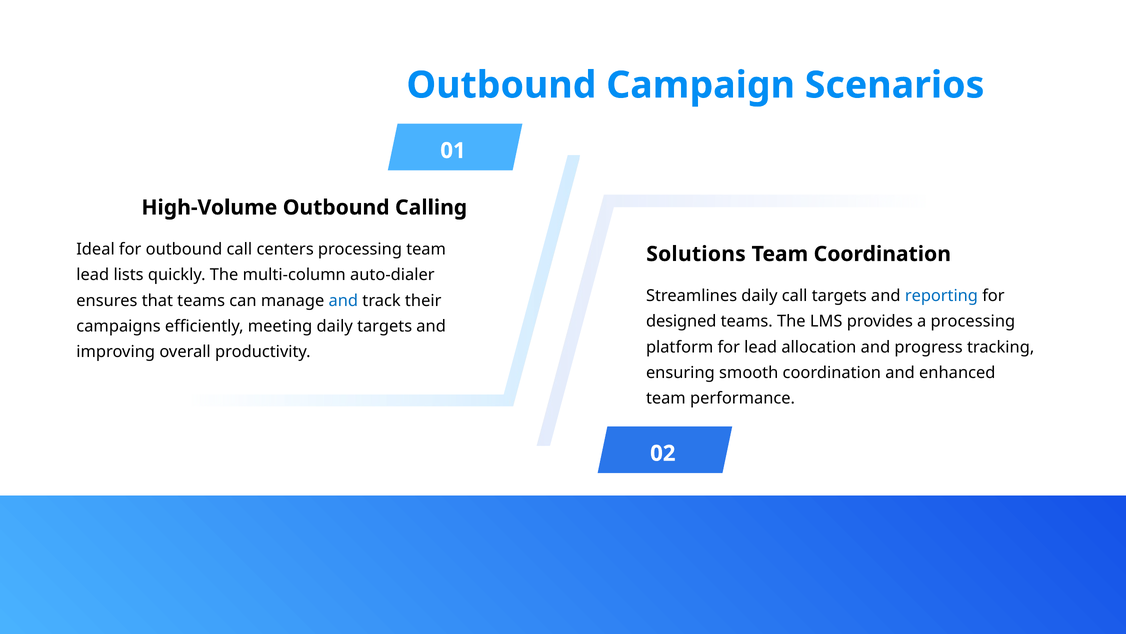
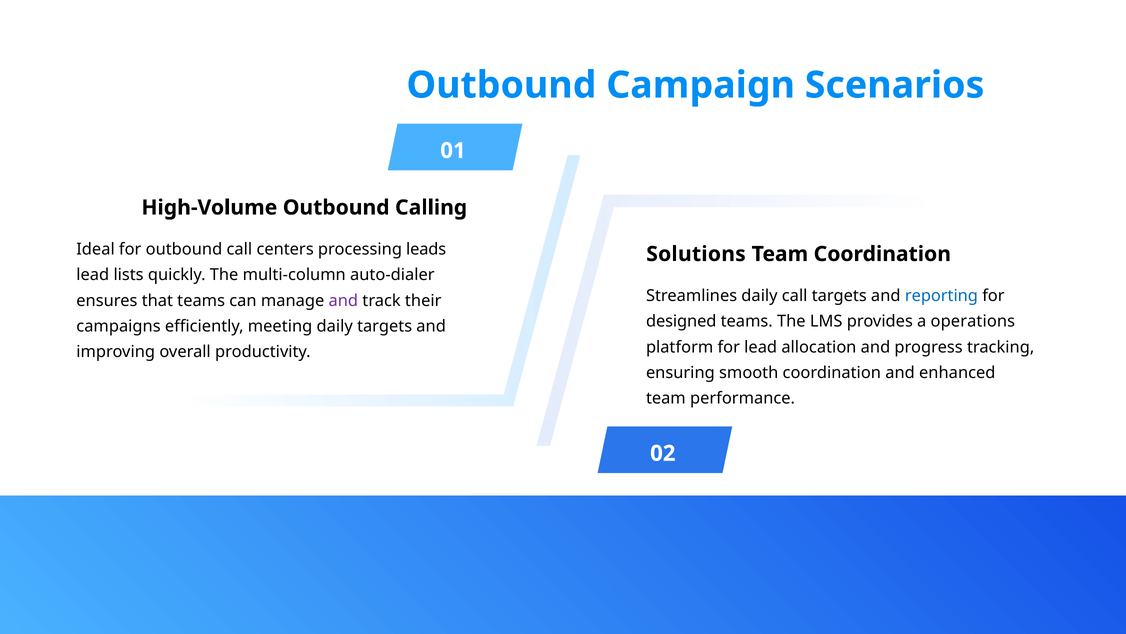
processing team: team -> leads
and at (343, 300) colour: blue -> purple
a processing: processing -> operations
